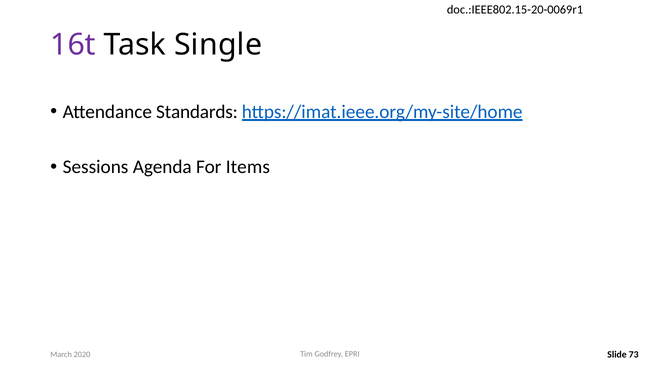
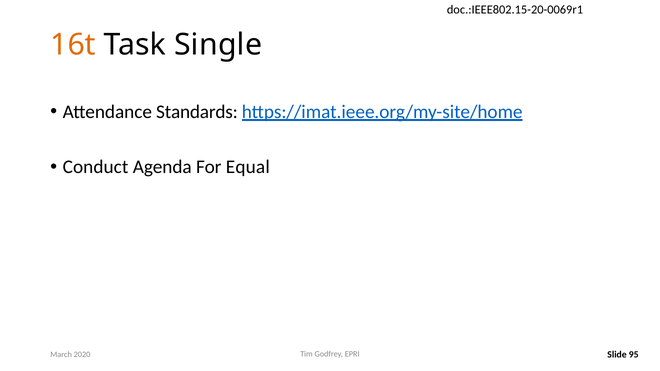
16t colour: purple -> orange
Sessions: Sessions -> Conduct
Items: Items -> Equal
73: 73 -> 95
